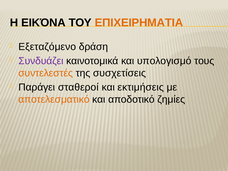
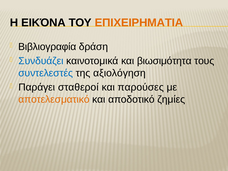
Εξεταζόμενο: Εξεταζόμενο -> Βιβλιογραφία
Συνδυάζει colour: purple -> blue
υπολογισμό: υπολογισμό -> βιωσιμότητα
συντελεστές colour: orange -> blue
συσχετίσεις: συσχετίσεις -> αξιολόγηση
εκτιμήσεις: εκτιμήσεις -> παρούσες
